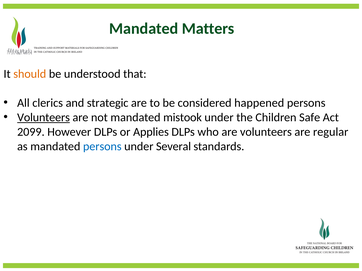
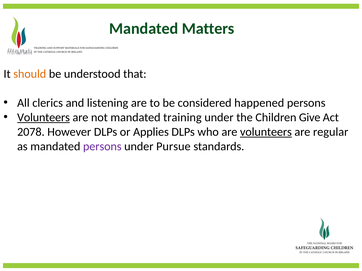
strategic: strategic -> listening
mistook: mistook -> training
Safe: Safe -> Give
2099: 2099 -> 2078
volunteers at (266, 132) underline: none -> present
persons at (102, 147) colour: blue -> purple
Several: Several -> Pursue
